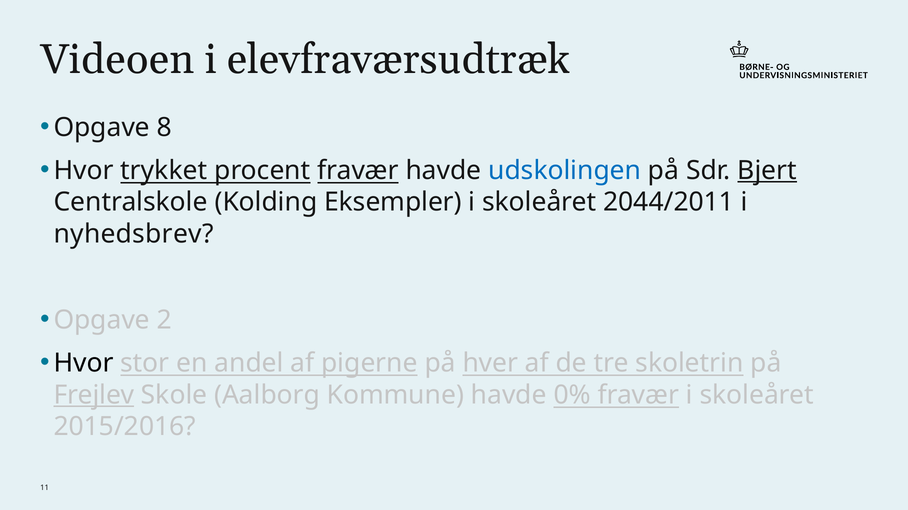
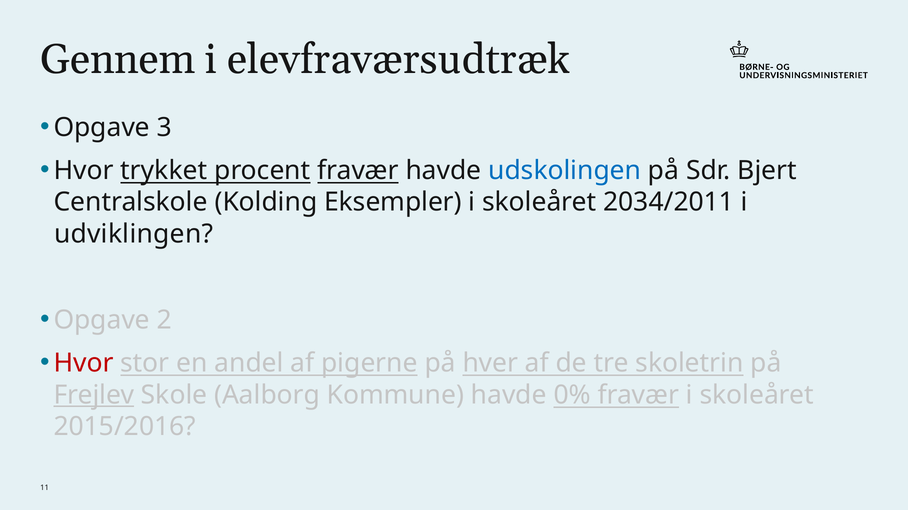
Videoen: Videoen -> Gennem
8: 8 -> 3
Bjert underline: present -> none
2044/2011: 2044/2011 -> 2034/2011
nyhedsbrev: nyhedsbrev -> udviklingen
Hvor at (84, 364) colour: black -> red
